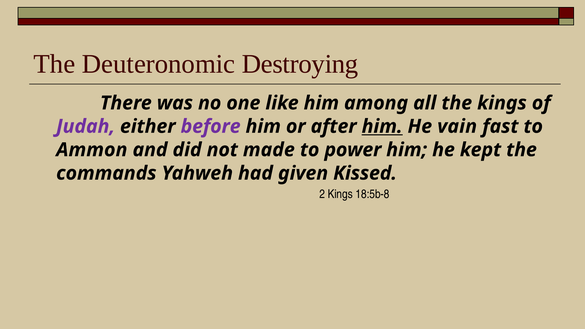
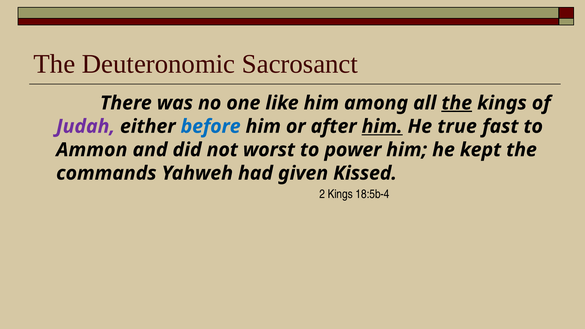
Destroying: Destroying -> Sacrosanct
the at (457, 103) underline: none -> present
before colour: purple -> blue
vain: vain -> true
made: made -> worst
18:5b-8: 18:5b-8 -> 18:5b-4
